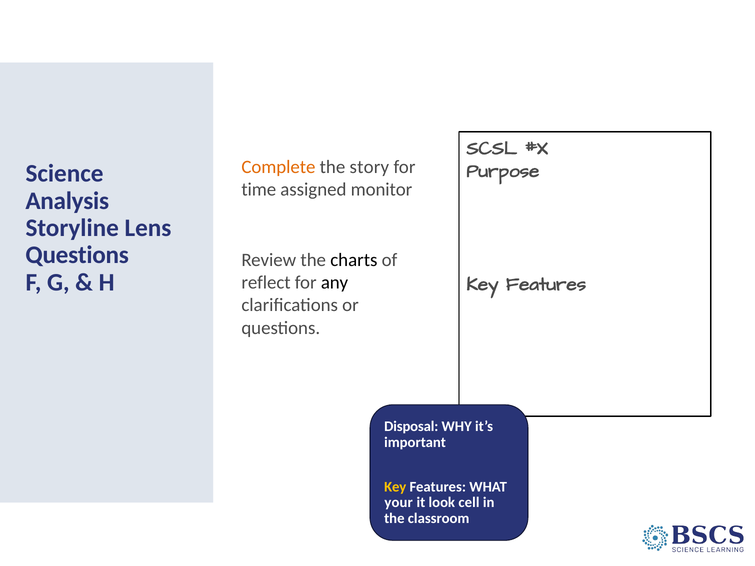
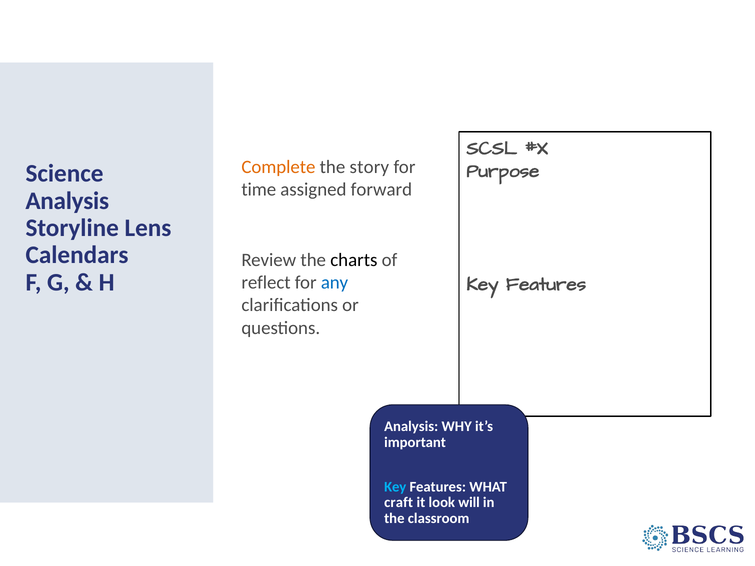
monitor: monitor -> forward
Questions at (77, 255): Questions -> Calendars
any colour: black -> blue
Disposal at (411, 427): Disposal -> Analysis
Key at (395, 487) colour: yellow -> light blue
your: your -> craft
cell: cell -> will
